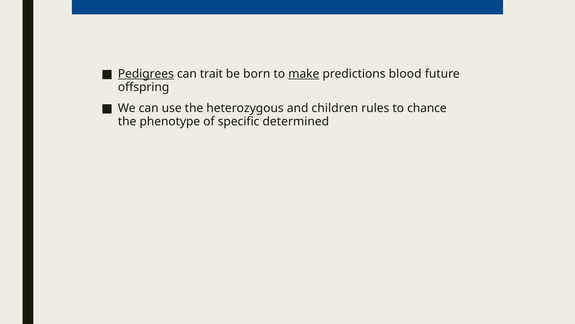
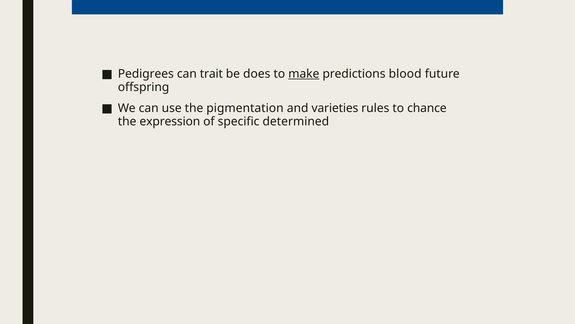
Pedigrees underline: present -> none
born: born -> does
heterozygous: heterozygous -> pigmentation
children: children -> varieties
phenotype: phenotype -> expression
